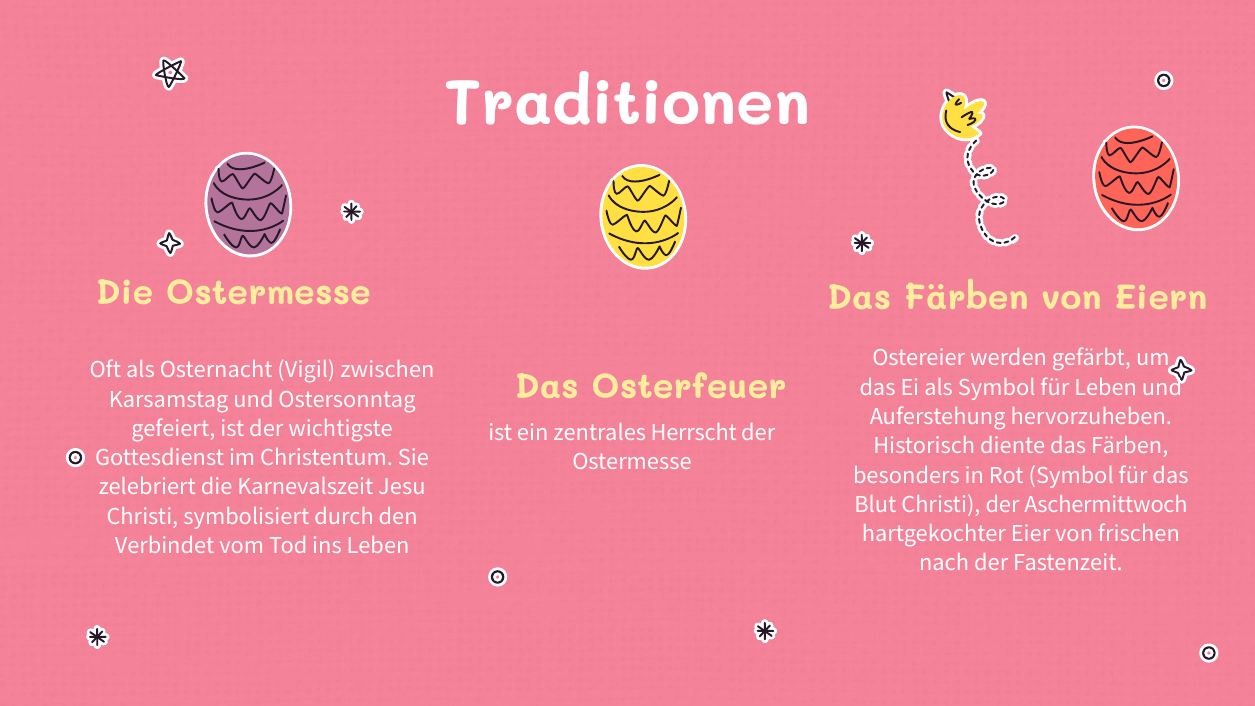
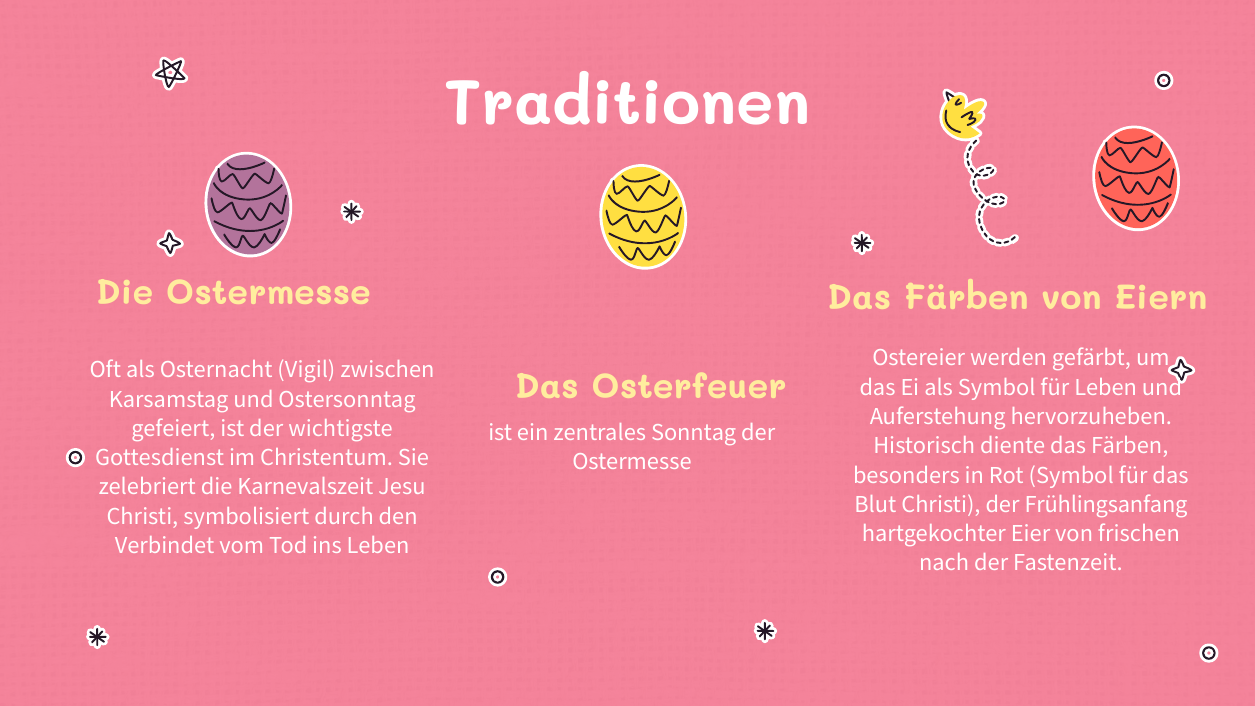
Herrscht: Herrscht -> Sonntag
Aschermittwoch: Aschermittwoch -> Frühlingsanfang
